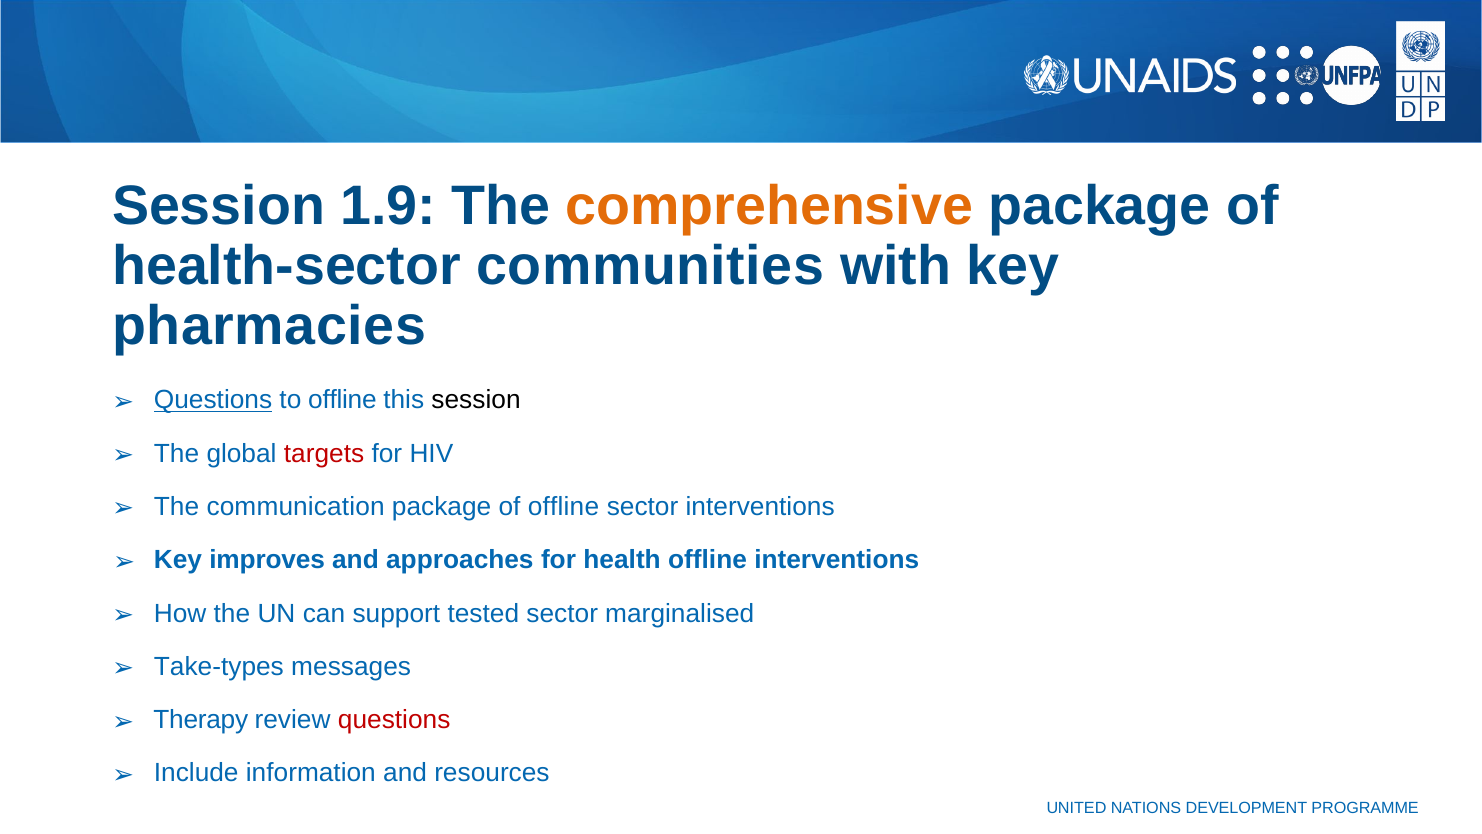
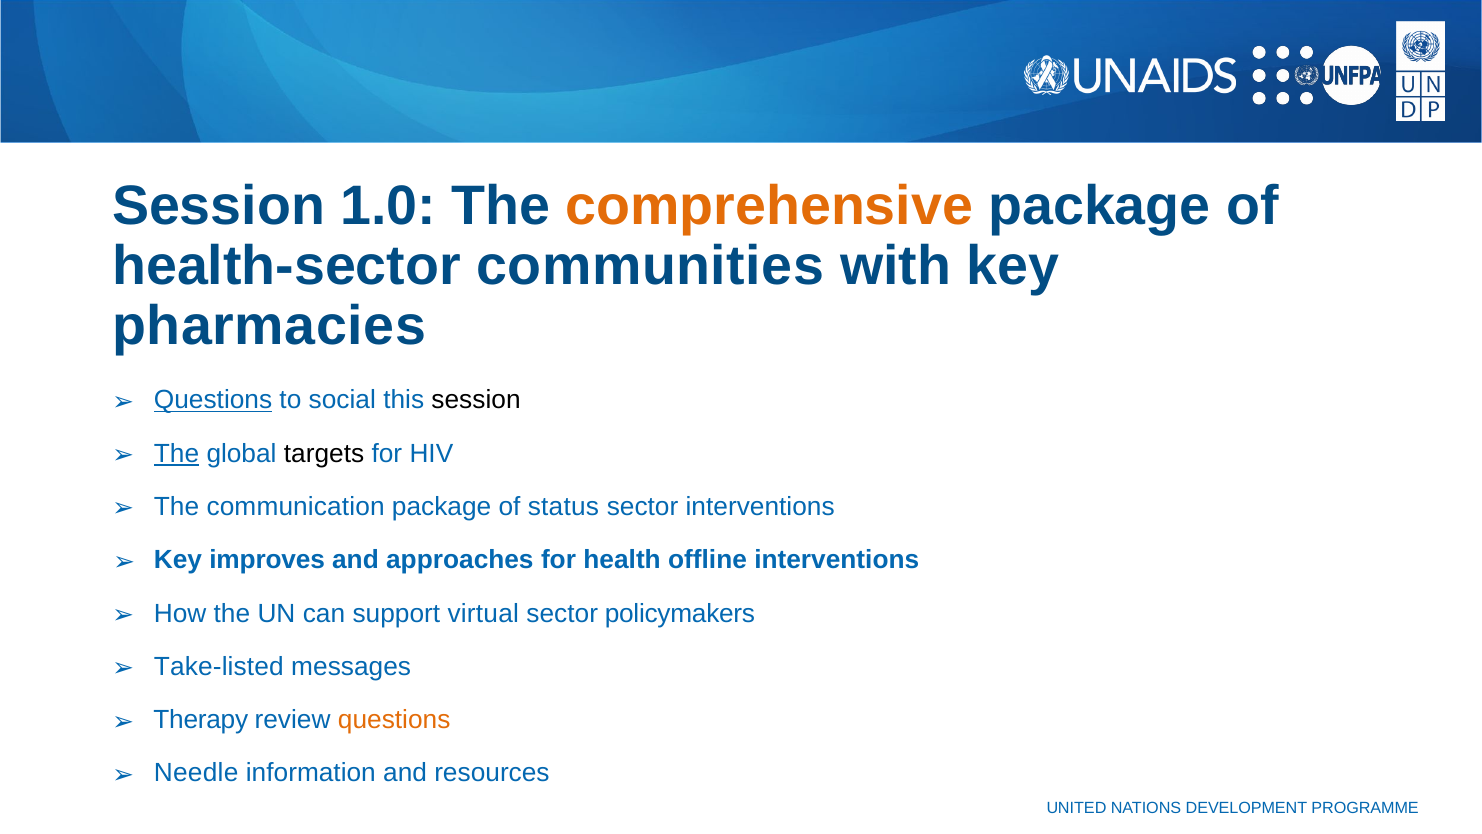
1.9: 1.9 -> 1.0
to offline: offline -> social
The at (177, 453) underline: none -> present
targets colour: red -> black
of offline: offline -> status
tested: tested -> virtual
marginalised: marginalised -> policymakers
Take-types: Take-types -> Take-listed
questions at (394, 720) colour: red -> orange
Include: Include -> Needle
